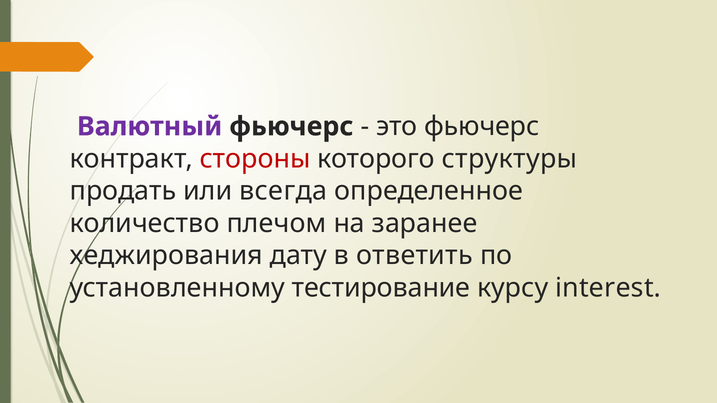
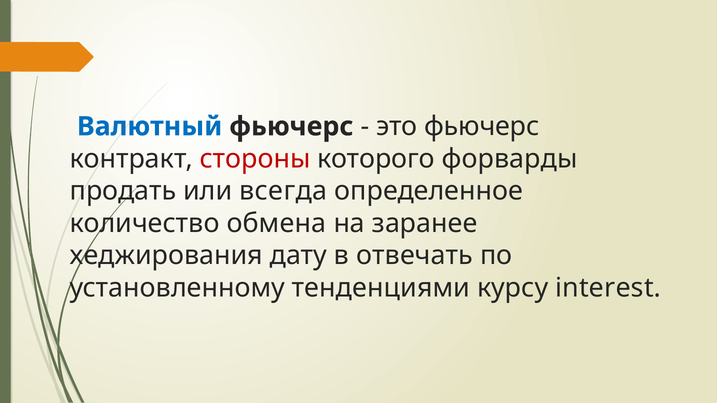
Валютный colour: purple -> blue
структуры: структуры -> форварды
плечом: плечом -> обмена
ответить: ответить -> отвечать
тестирование: тестирование -> тенденциями
